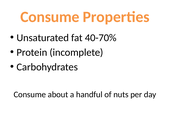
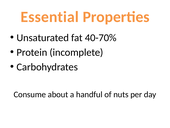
Consume at (50, 17): Consume -> Essential
